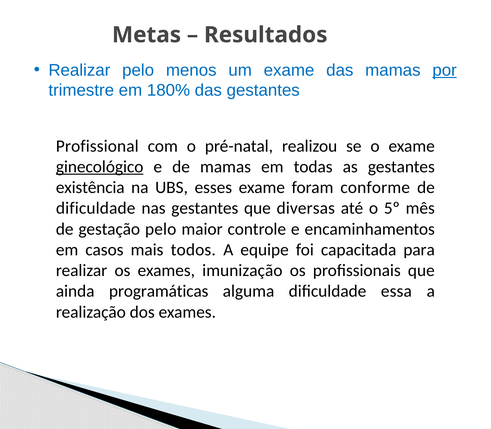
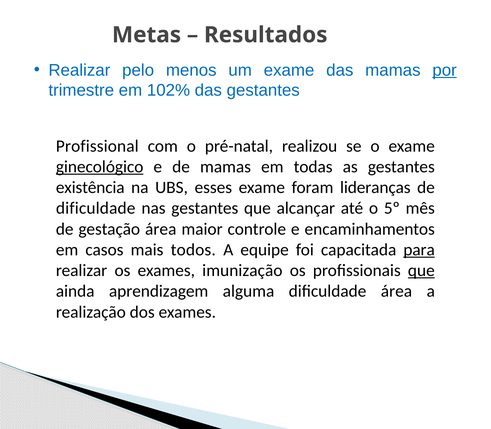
180%: 180% -> 102%
conforme: conforme -> lideranças
diversas: diversas -> alcançar
gestação pelo: pelo -> área
para underline: none -> present
que at (421, 271) underline: none -> present
programáticas: programáticas -> aprendizagem
dificuldade essa: essa -> área
